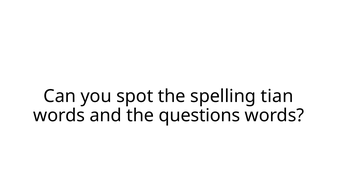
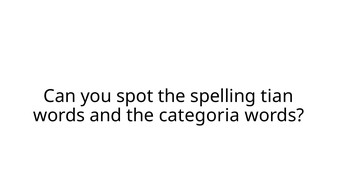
questions: questions -> categoria
